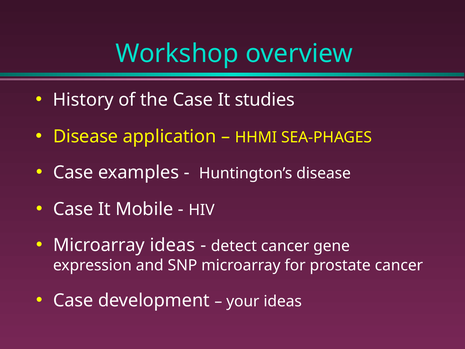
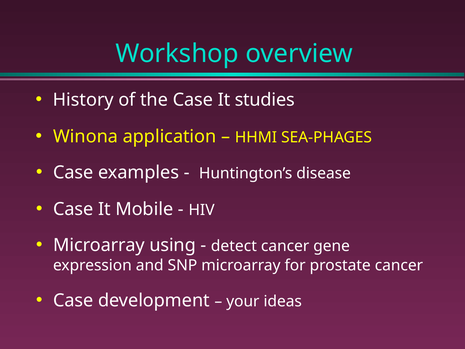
Disease at (86, 136): Disease -> Winona
Microarray ideas: ideas -> using
